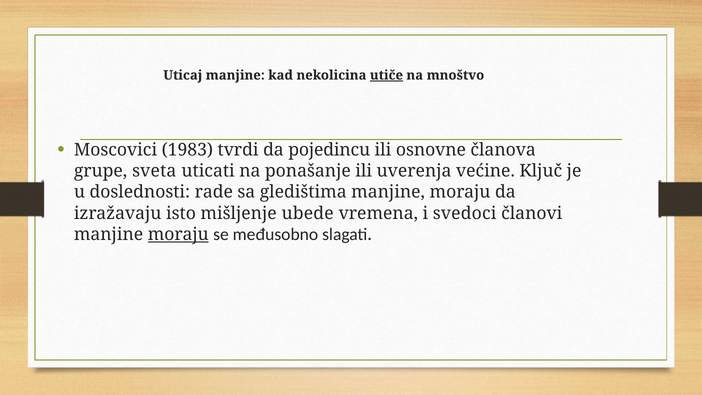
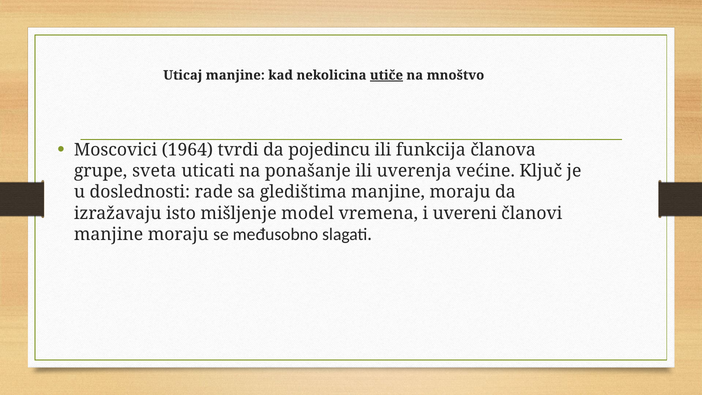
1983: 1983 -> 1964
osnovne: osnovne -> funkcija
ubede: ubede -> model
svedoci: svedoci -> uvereni
moraju at (178, 234) underline: present -> none
